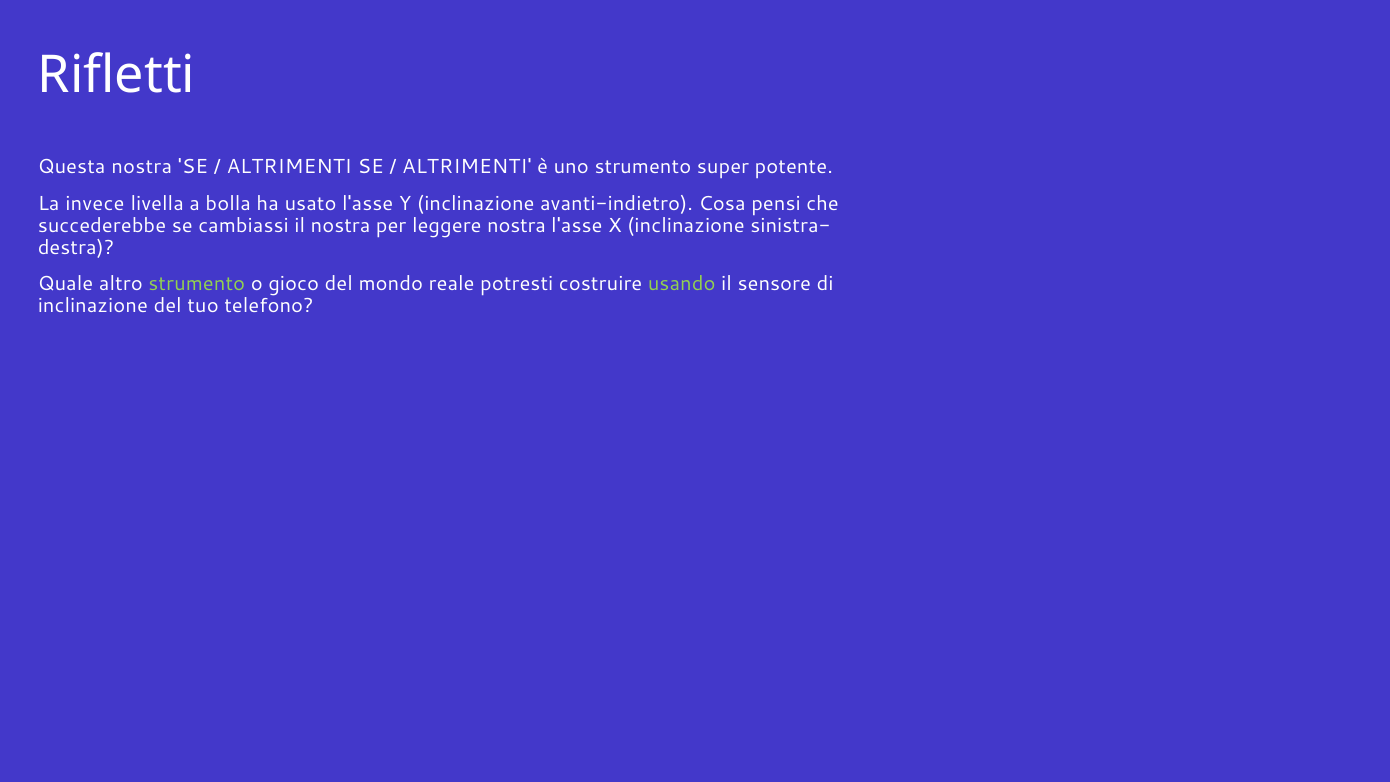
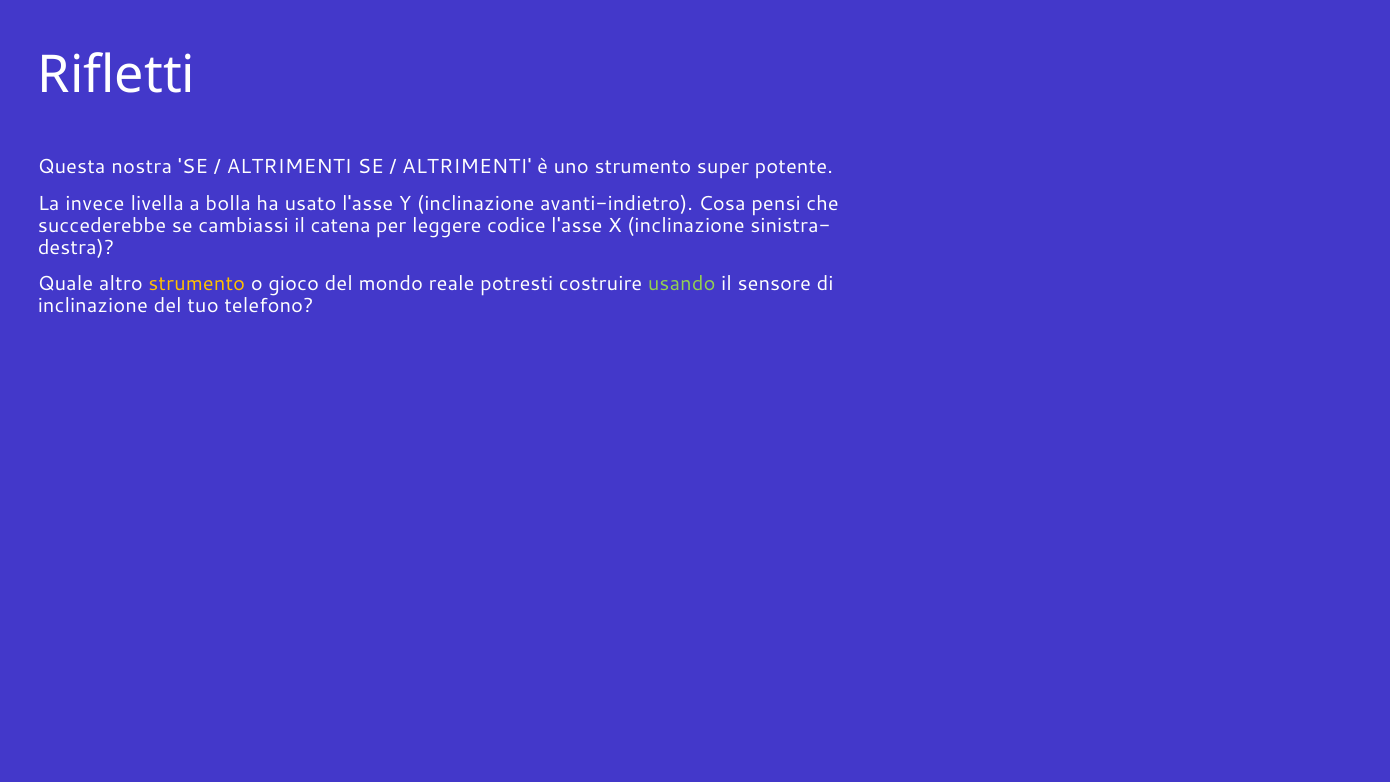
il nostra: nostra -> catena
leggere nostra: nostra -> codice
strumento at (197, 284) colour: light green -> yellow
